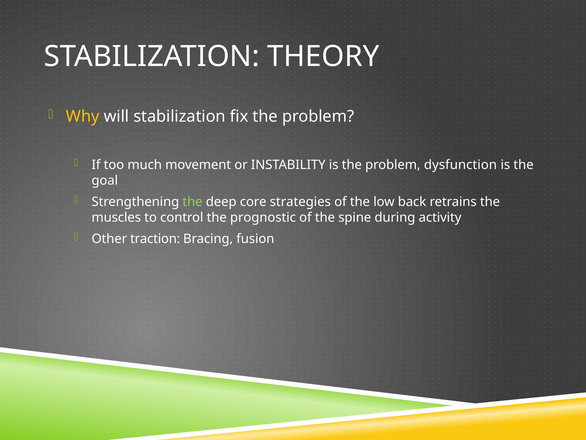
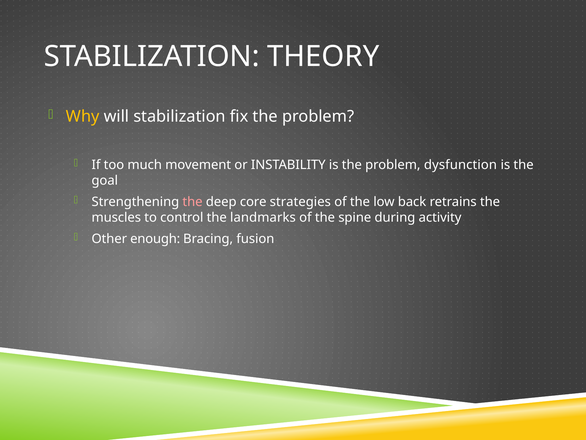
the at (193, 202) colour: light green -> pink
prognostic: prognostic -> landmarks
traction: traction -> enough
